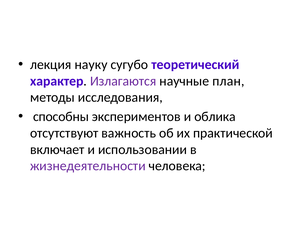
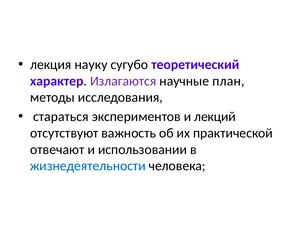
способны: способны -> стараться
облика: облика -> лекций
включает: включает -> отвечают
жизнедеятельности colour: purple -> blue
